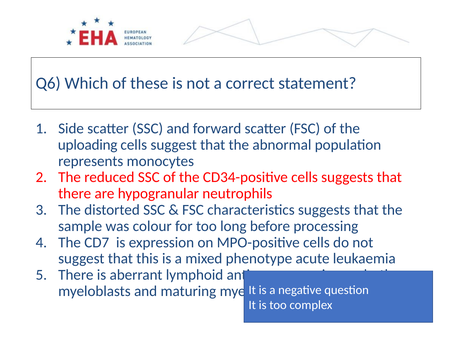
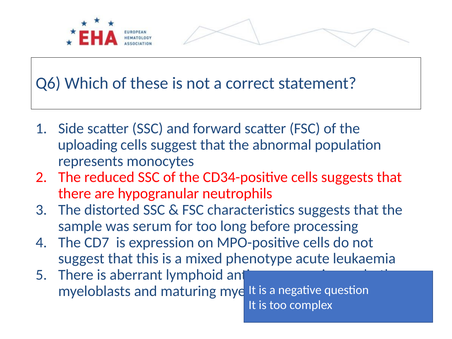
colour: colour -> serum
